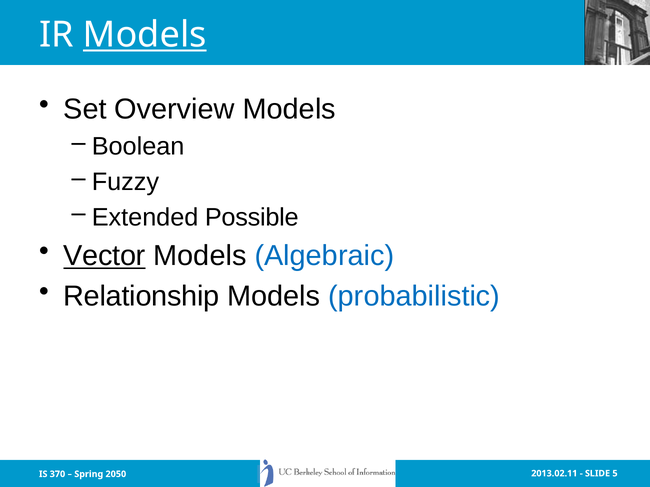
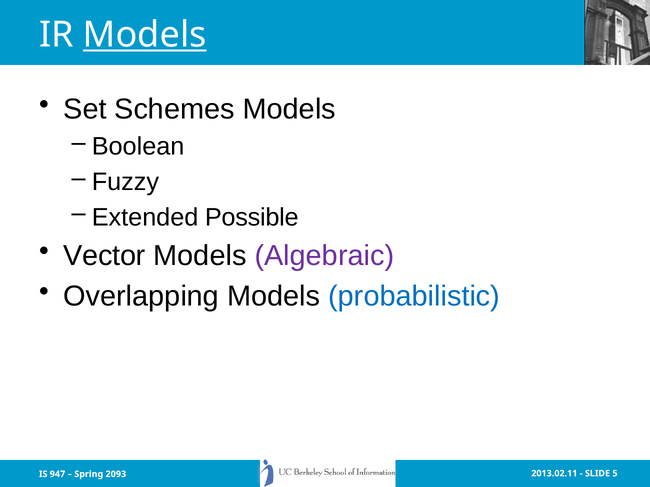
Overview: Overview -> Schemes
Vector underline: present -> none
Algebraic colour: blue -> purple
Relationship: Relationship -> Overlapping
370: 370 -> 947
2050: 2050 -> 2093
